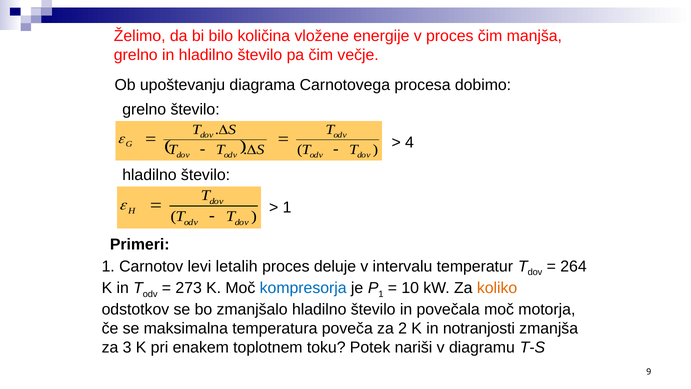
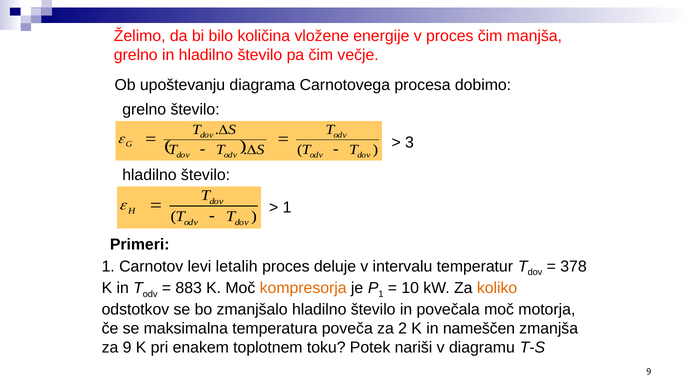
4: 4 -> 3
264: 264 -> 378
273: 273 -> 883
kompresorja colour: blue -> orange
notranjosti: notranjosti -> nameščen
za 3: 3 -> 9
